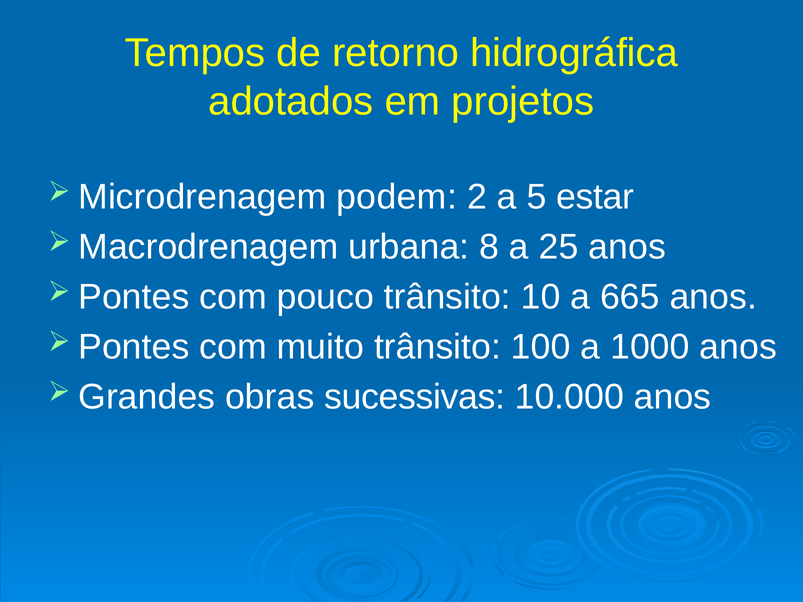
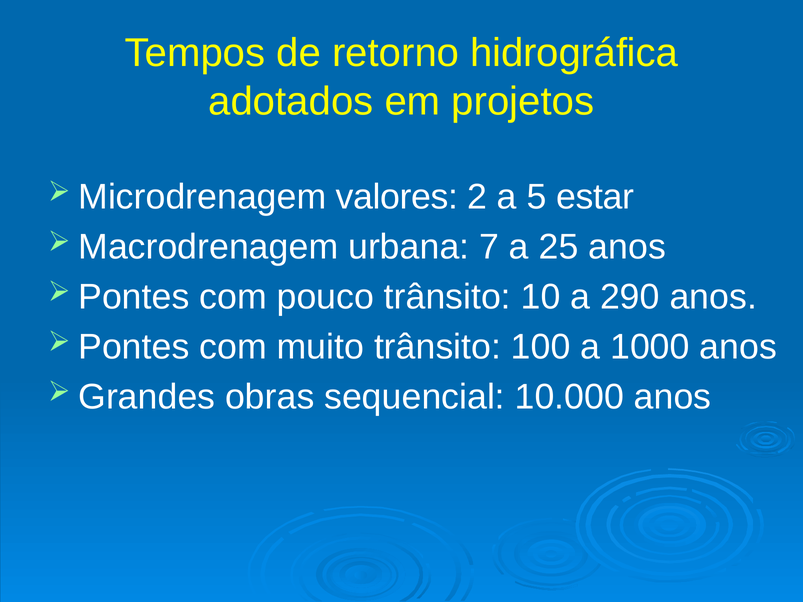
podem: podem -> valores
8: 8 -> 7
665: 665 -> 290
sucessivas: sucessivas -> sequencial
